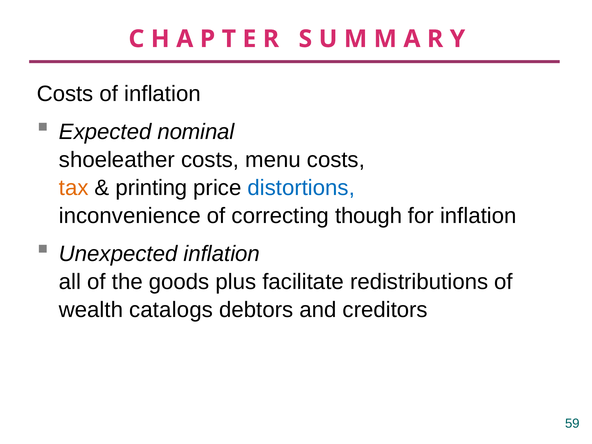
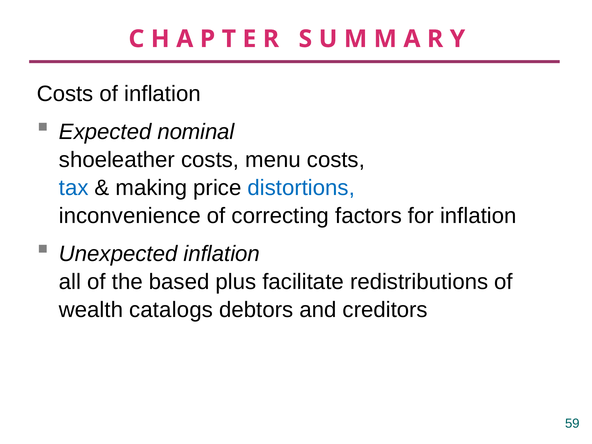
tax colour: orange -> blue
printing: printing -> making
though: though -> factors
goods: goods -> based
